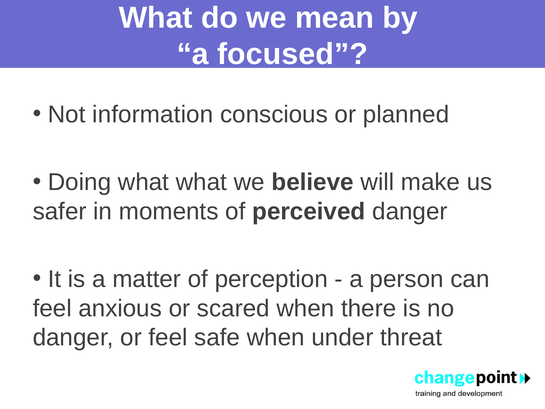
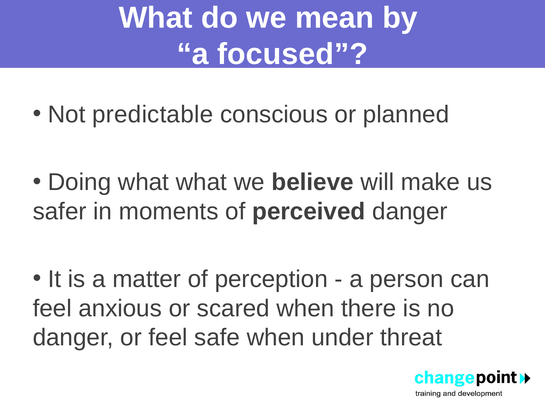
information: information -> predictable
